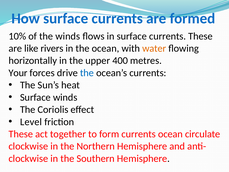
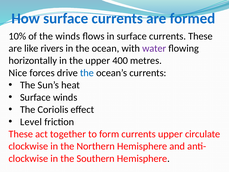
water colour: orange -> purple
Your: Your -> Nice
currents ocean: ocean -> upper
